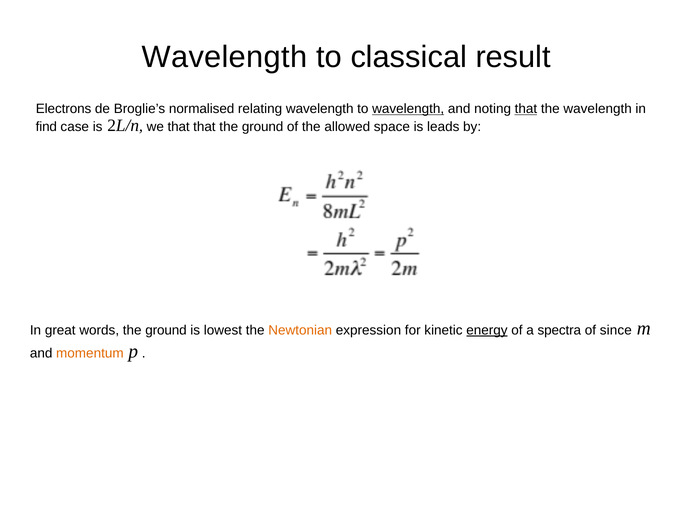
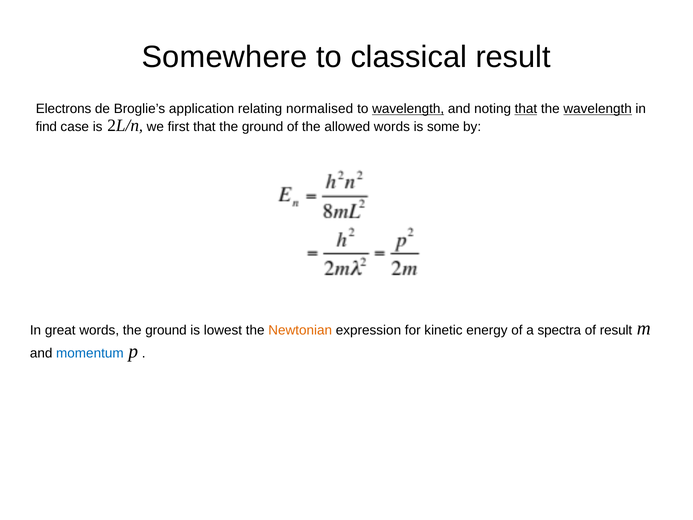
Wavelength at (225, 57): Wavelength -> Somewhere
normalised: normalised -> application
relating wavelength: wavelength -> normalised
wavelength at (598, 109) underline: none -> present
we that: that -> first
allowed space: space -> words
leads: leads -> some
energy underline: present -> none
of since: since -> result
momentum colour: orange -> blue
